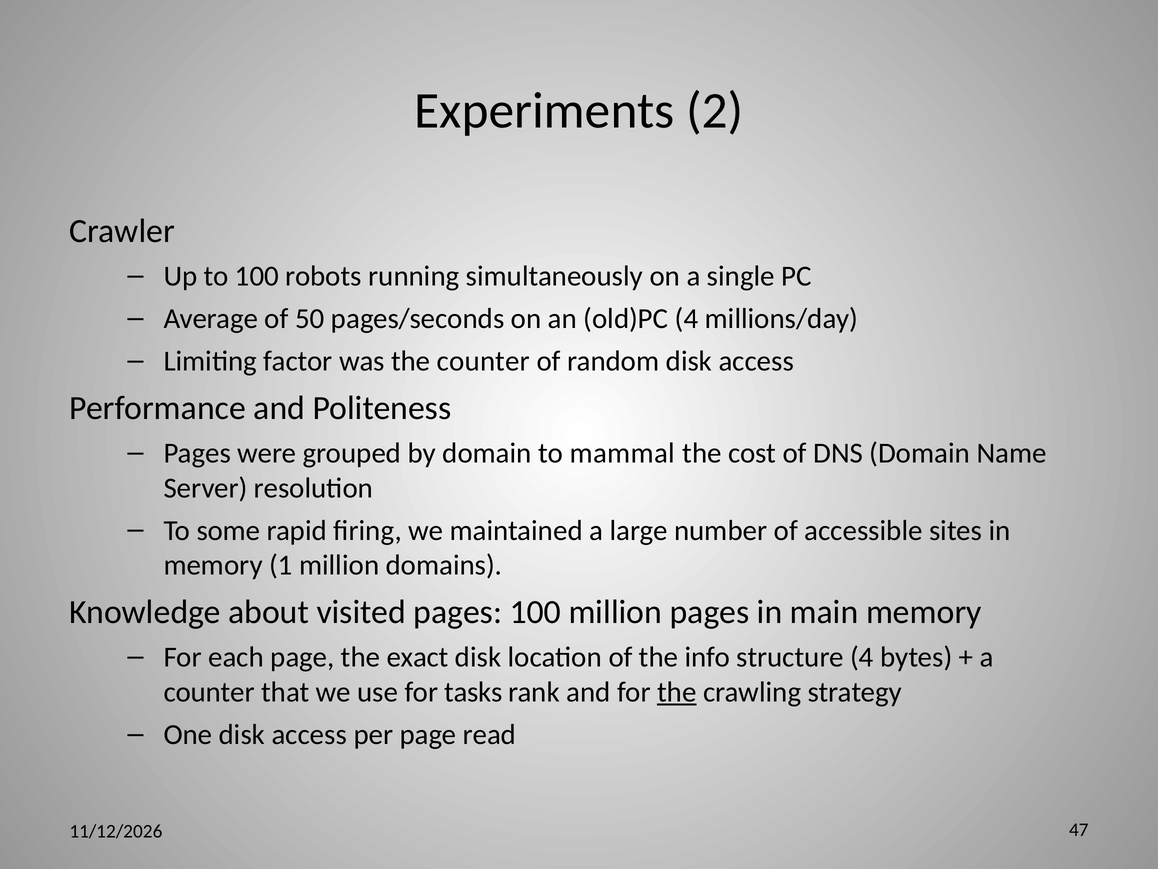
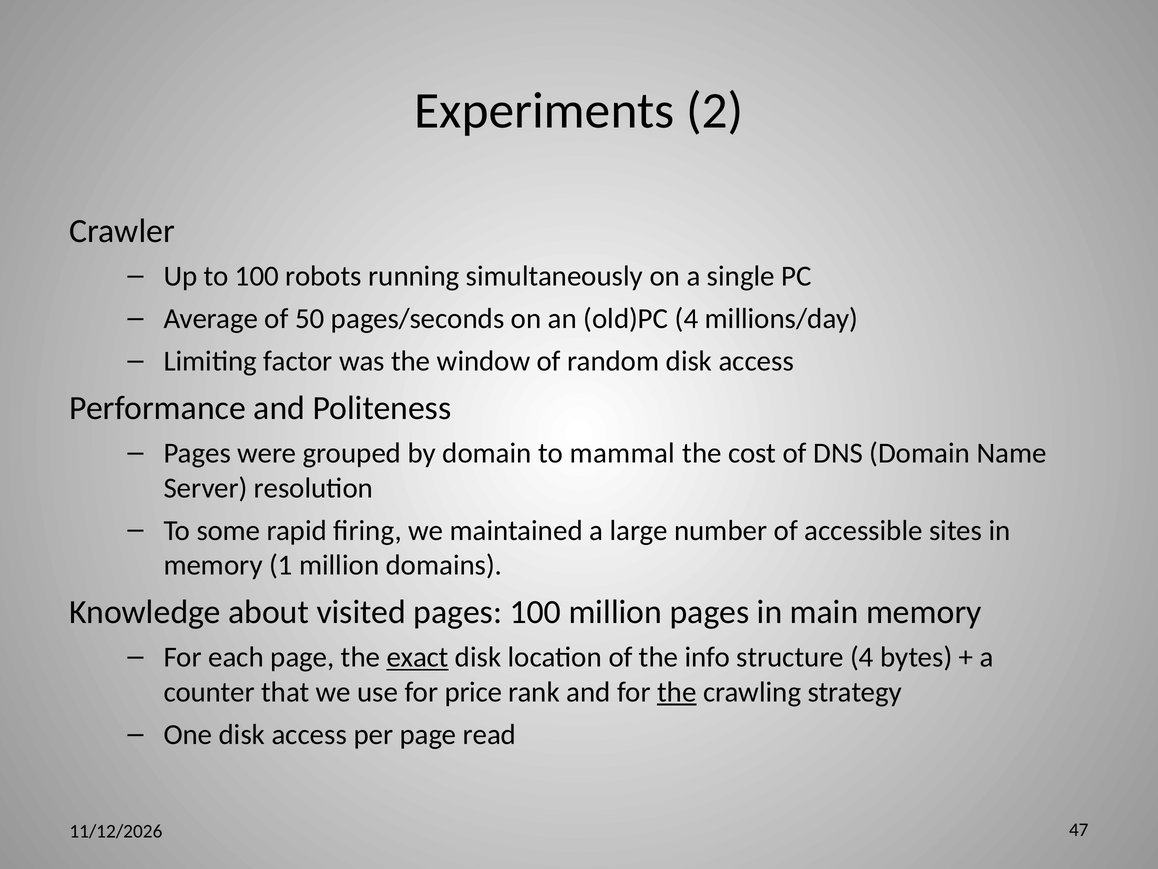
the counter: counter -> window
exact underline: none -> present
tasks: tasks -> price
